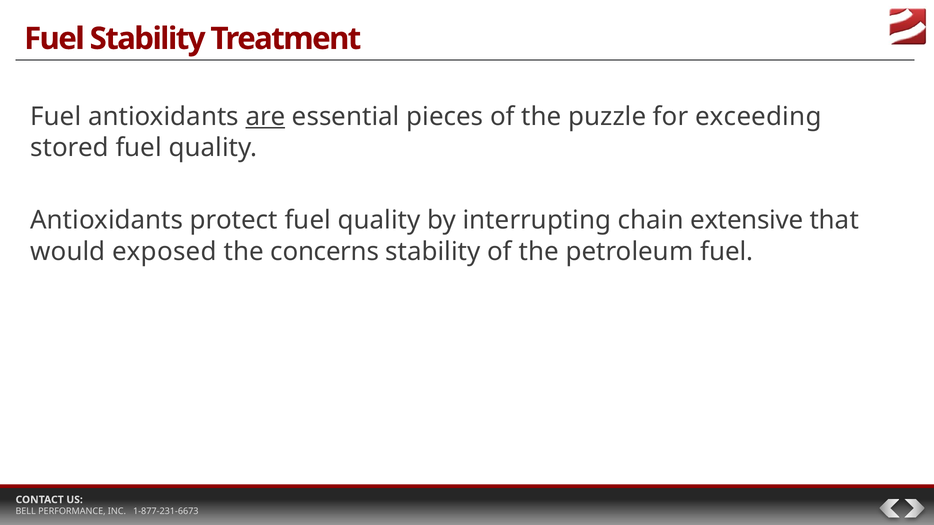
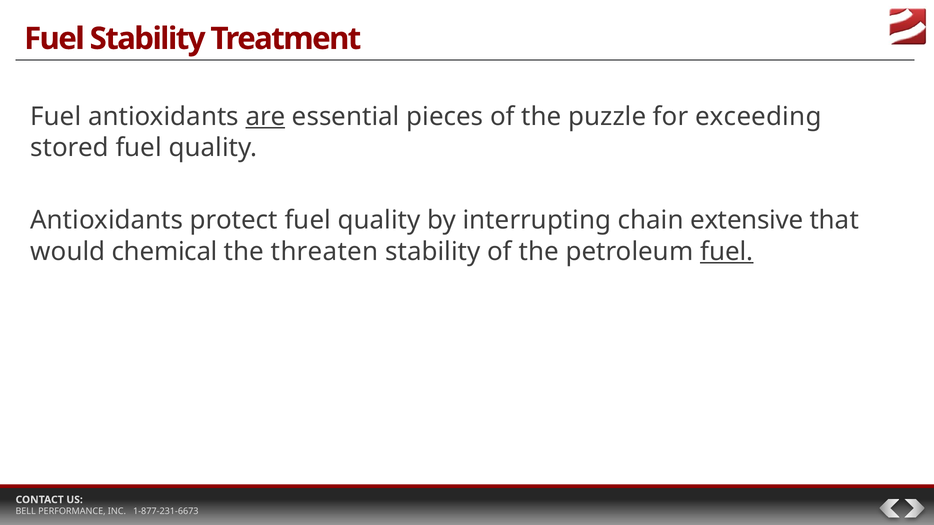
exposed: exposed -> chemical
concerns: concerns -> threaten
fuel at (727, 252) underline: none -> present
